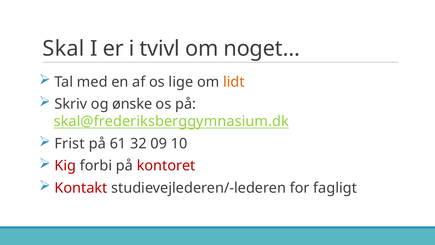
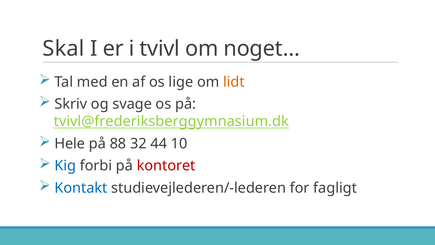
ønske: ønske -> svage
skal@frederiksberggymnasium.dk: skal@frederiksberggymnasium.dk -> tvivl@frederiksberggymnasium.dk
Frist: Frist -> Hele
61: 61 -> 88
09: 09 -> 44
Kig colour: red -> blue
Kontakt colour: red -> blue
